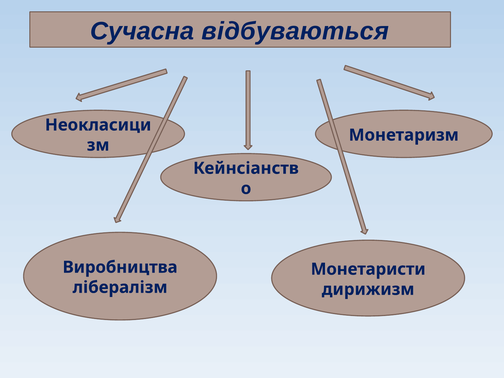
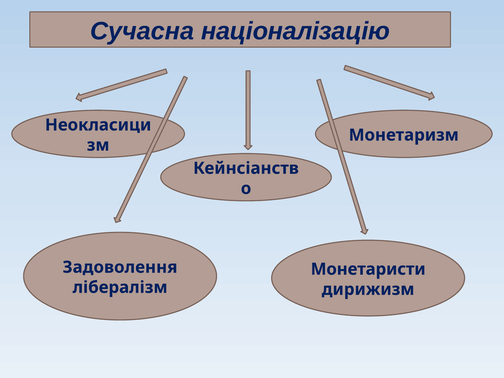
відбуваються: відбуваються -> націоналізацію
Виробництва: Виробництва -> Задоволення
